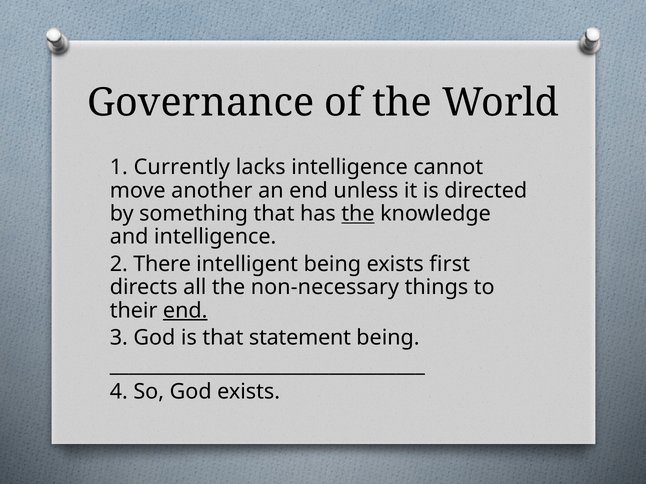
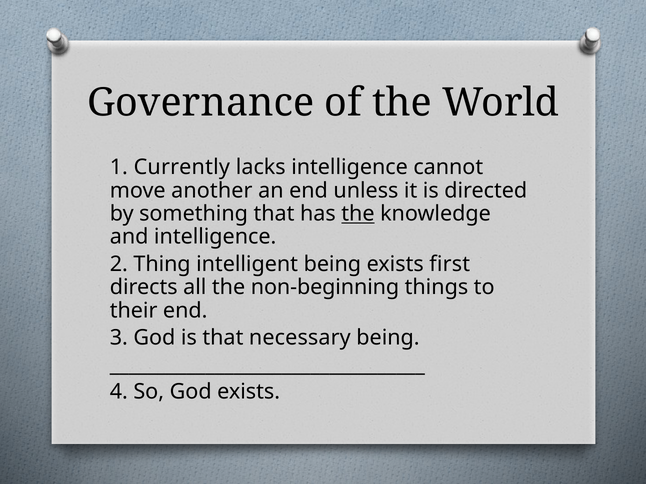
There: There -> Thing
non-necessary: non-necessary -> non-beginning
end at (185, 311) underline: present -> none
statement: statement -> necessary
